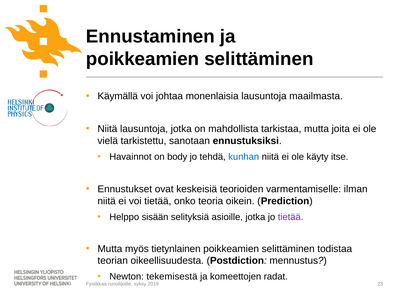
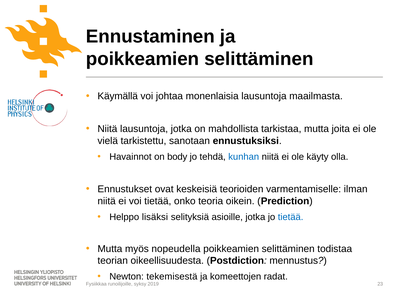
itse: itse -> olla
sisään: sisään -> lisäksi
tietää at (291, 217) colour: purple -> blue
tietynlainen: tietynlainen -> nopeudella
